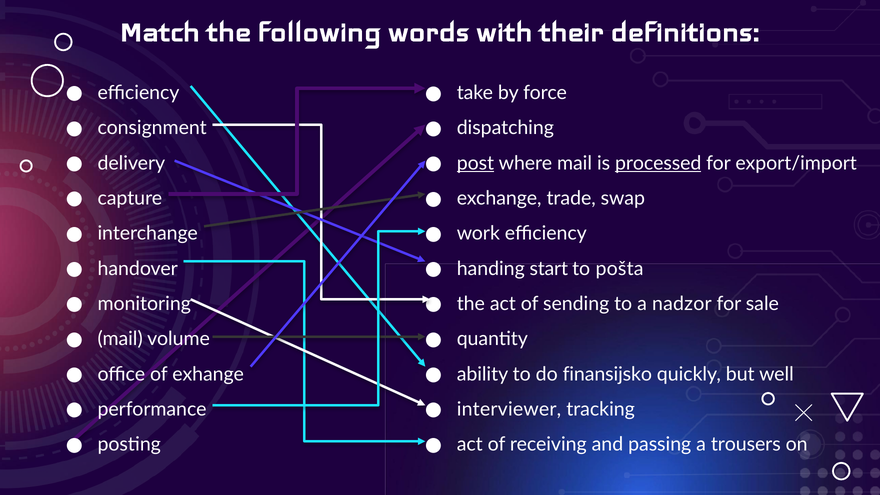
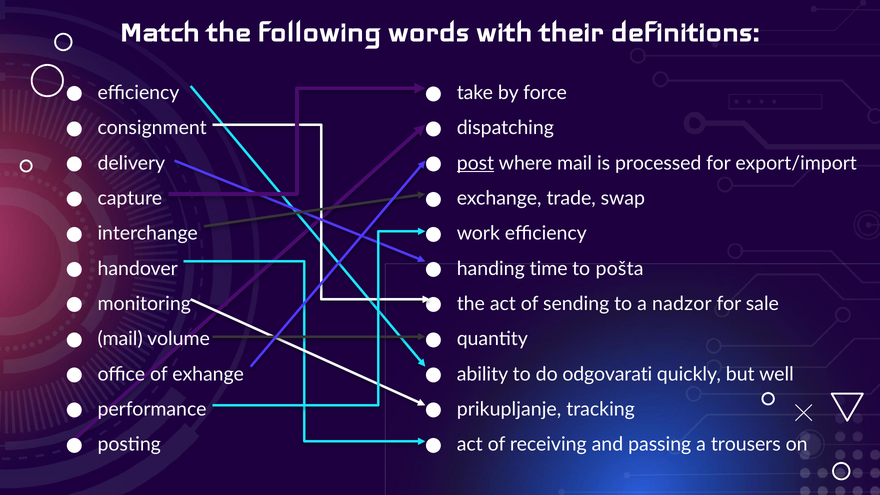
processed underline: present -> none
start: start -> time
finansijsko: finansijsko -> odgovarati
interviewer: interviewer -> prikupljanje
